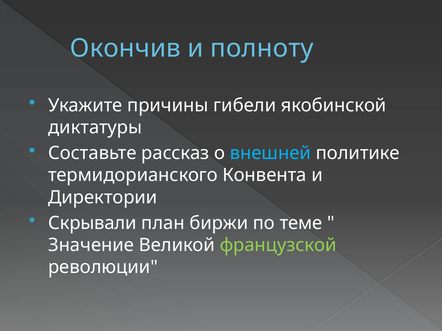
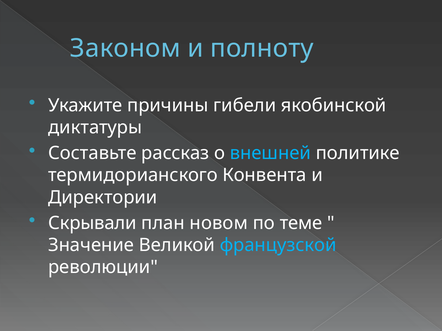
Окончив: Окончив -> Законом
биржи: биржи -> новом
французской colour: light green -> light blue
